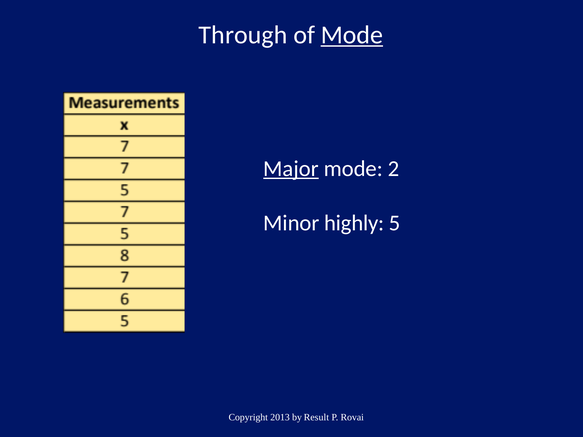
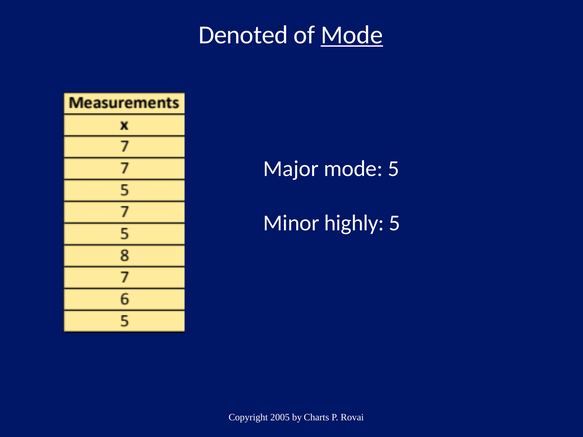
Through: Through -> Denoted
Major underline: present -> none
mode 2: 2 -> 5
2013: 2013 -> 2005
Result: Result -> Charts
